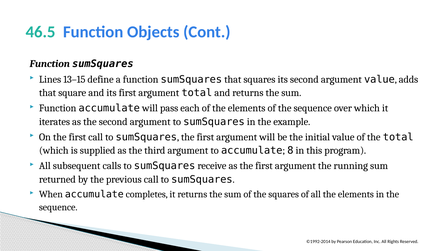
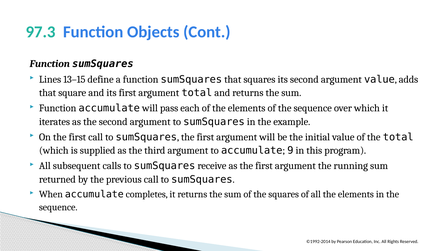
46.5: 46.5 -> 97.3
8: 8 -> 9
